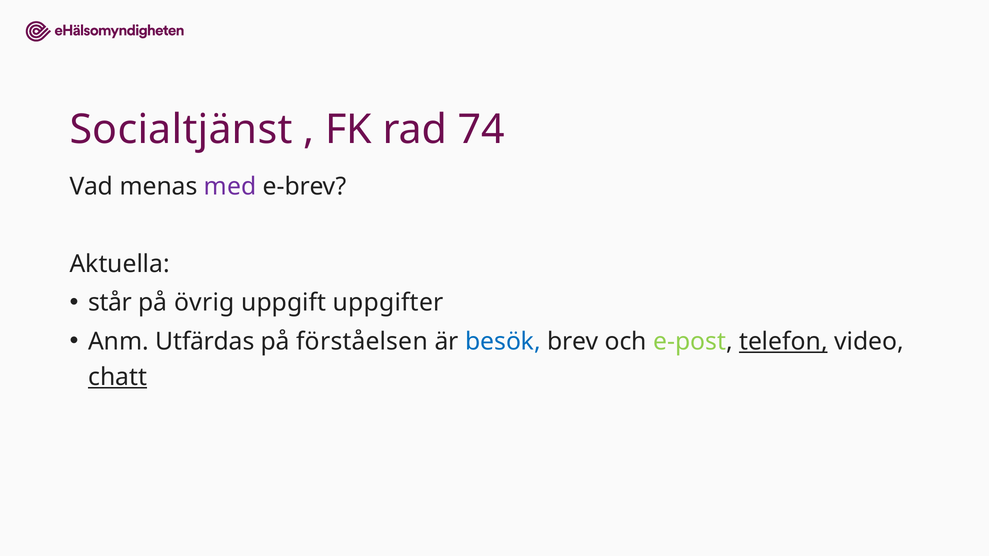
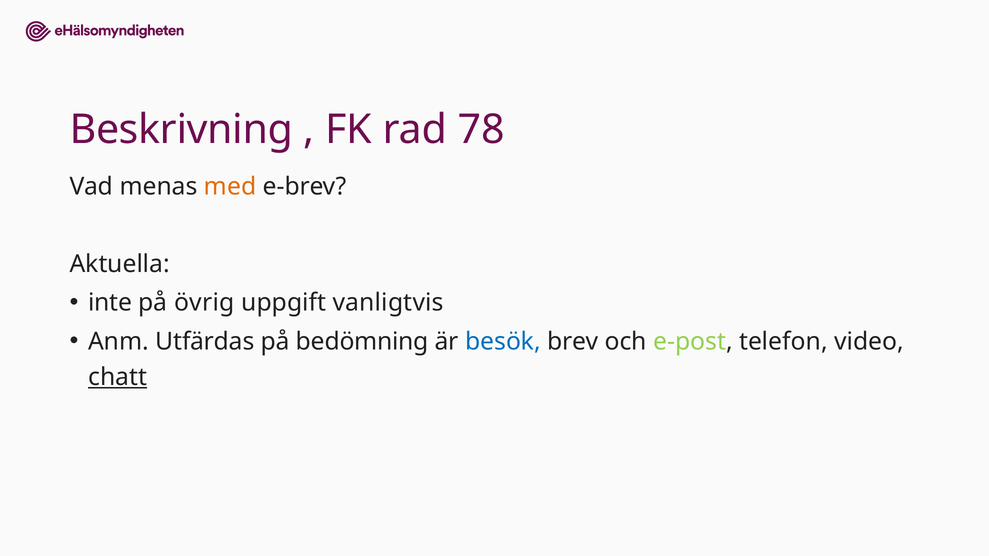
Socialtjänst: Socialtjänst -> Beskrivning
74: 74 -> 78
med colour: purple -> orange
står: står -> inte
uppgifter: uppgifter -> vanligtvis
förståelsen: förståelsen -> bedömning
telefon underline: present -> none
